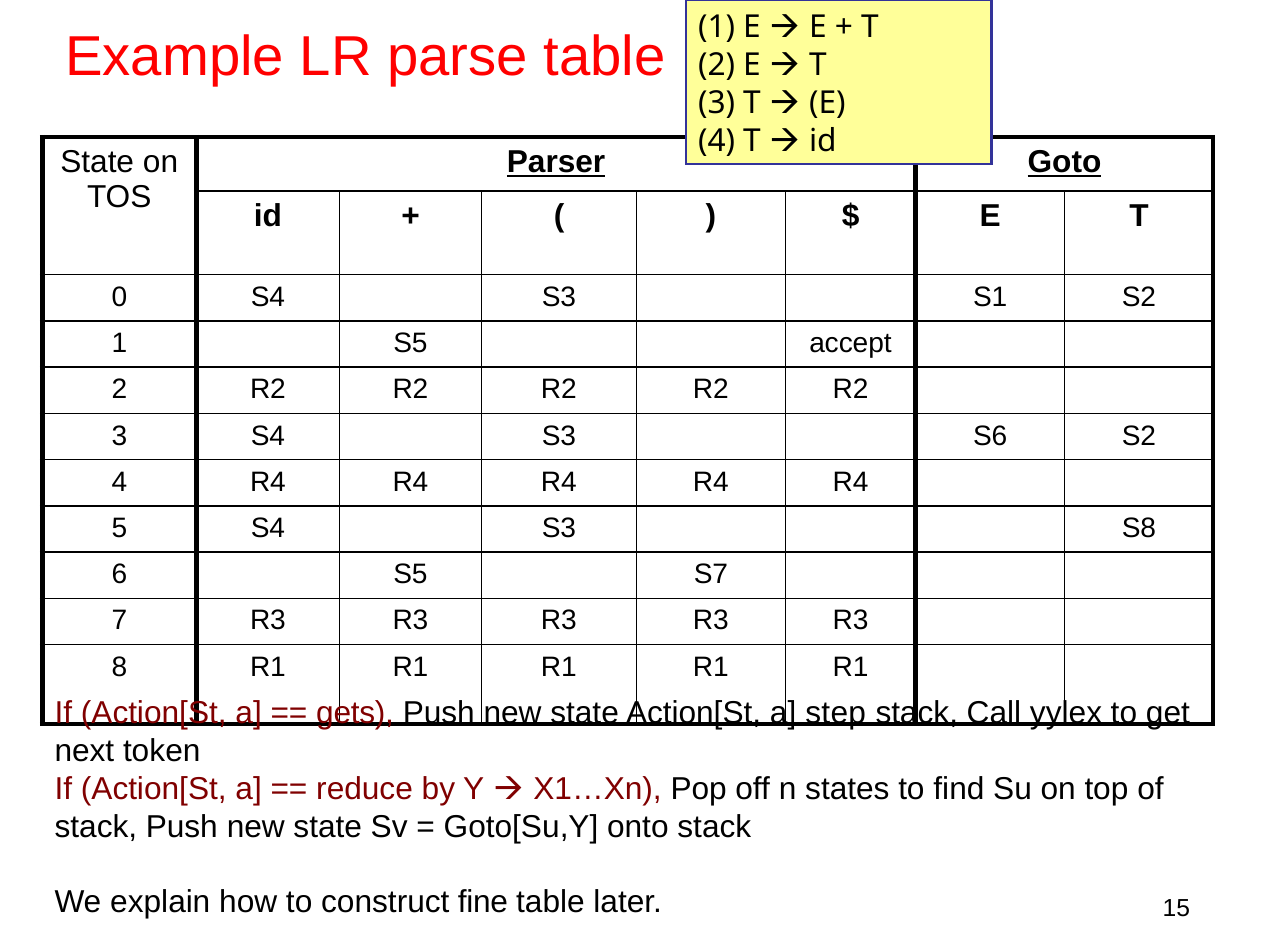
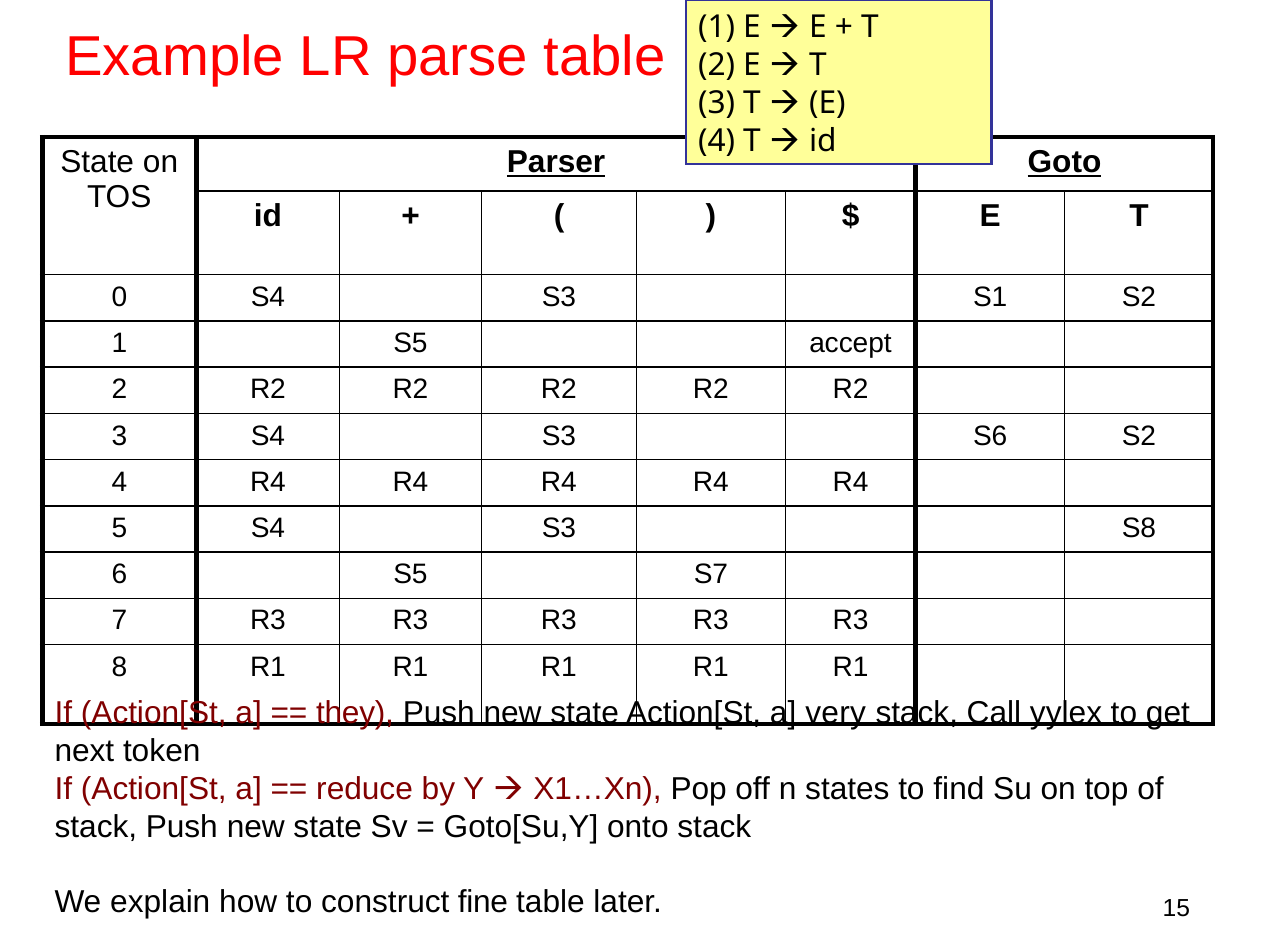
gets: gets -> they
step: step -> very
